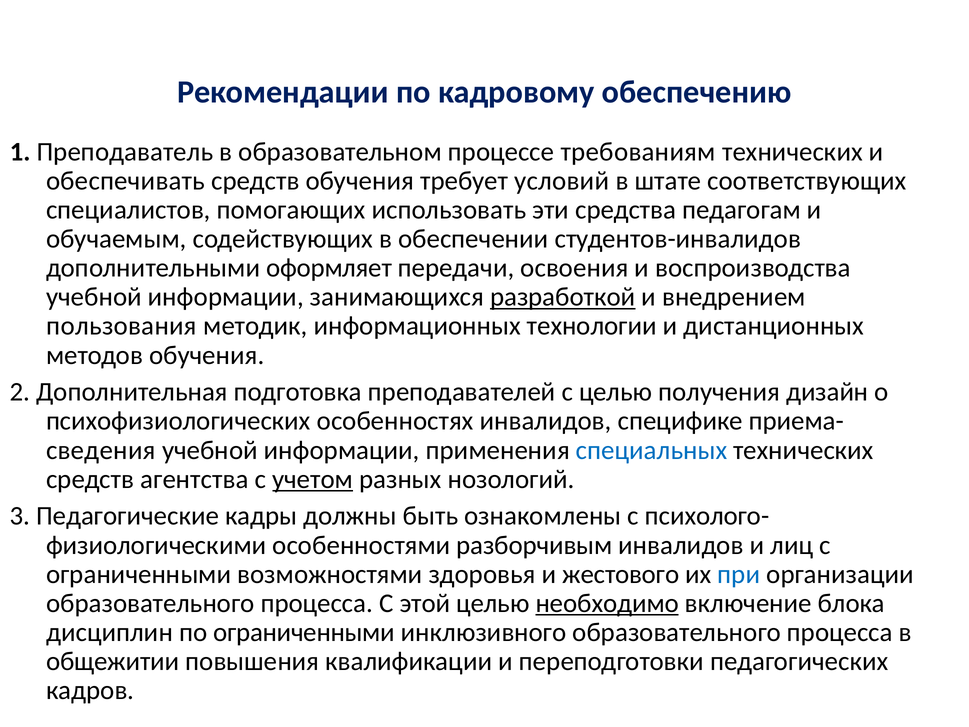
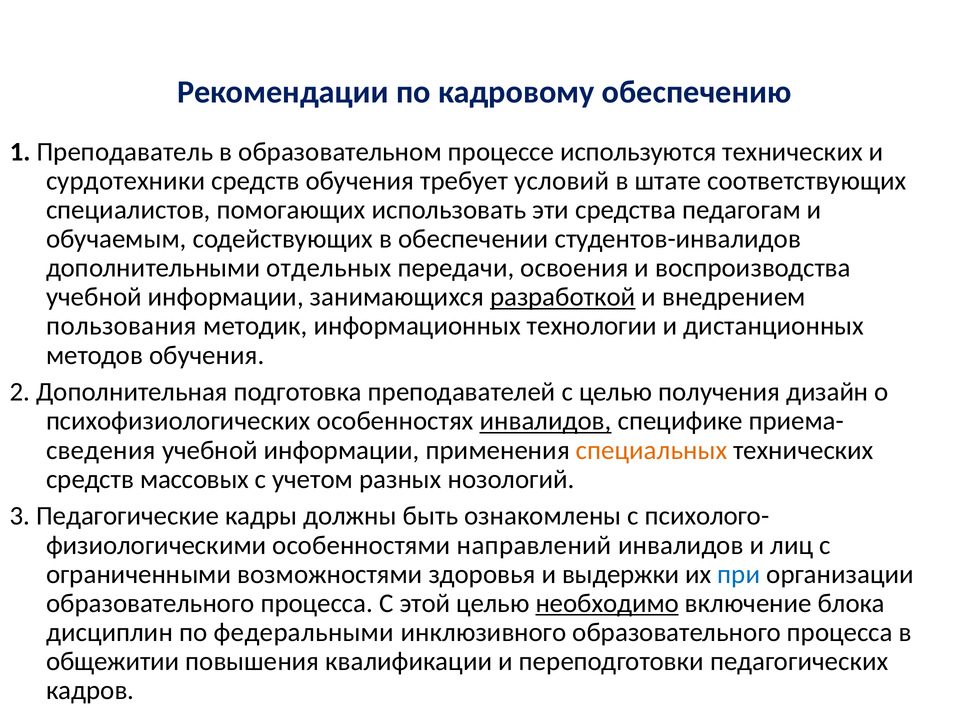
требованиям: требованиям -> используются
обеспечивать: обеспечивать -> сурдотехники
оформляет: оформляет -> отдельных
инвалидов at (546, 421) underline: none -> present
специальных colour: blue -> orange
агентства: агентства -> массовых
учетом underline: present -> none
разборчивым: разборчивым -> направлений
жестового: жестового -> выдержки
по ограниченными: ограниченными -> федеральными
